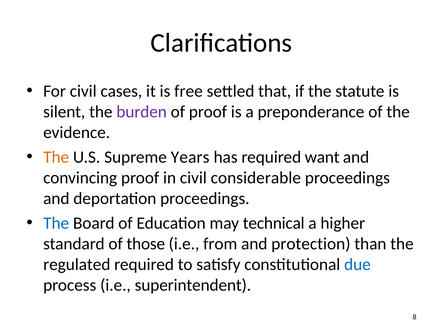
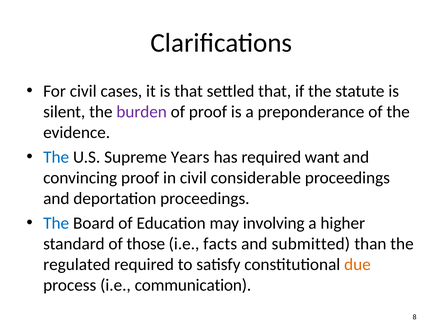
is free: free -> that
The at (56, 157) colour: orange -> blue
technical: technical -> involving
from: from -> facts
protection: protection -> submitted
due colour: blue -> orange
superintendent: superintendent -> communication
